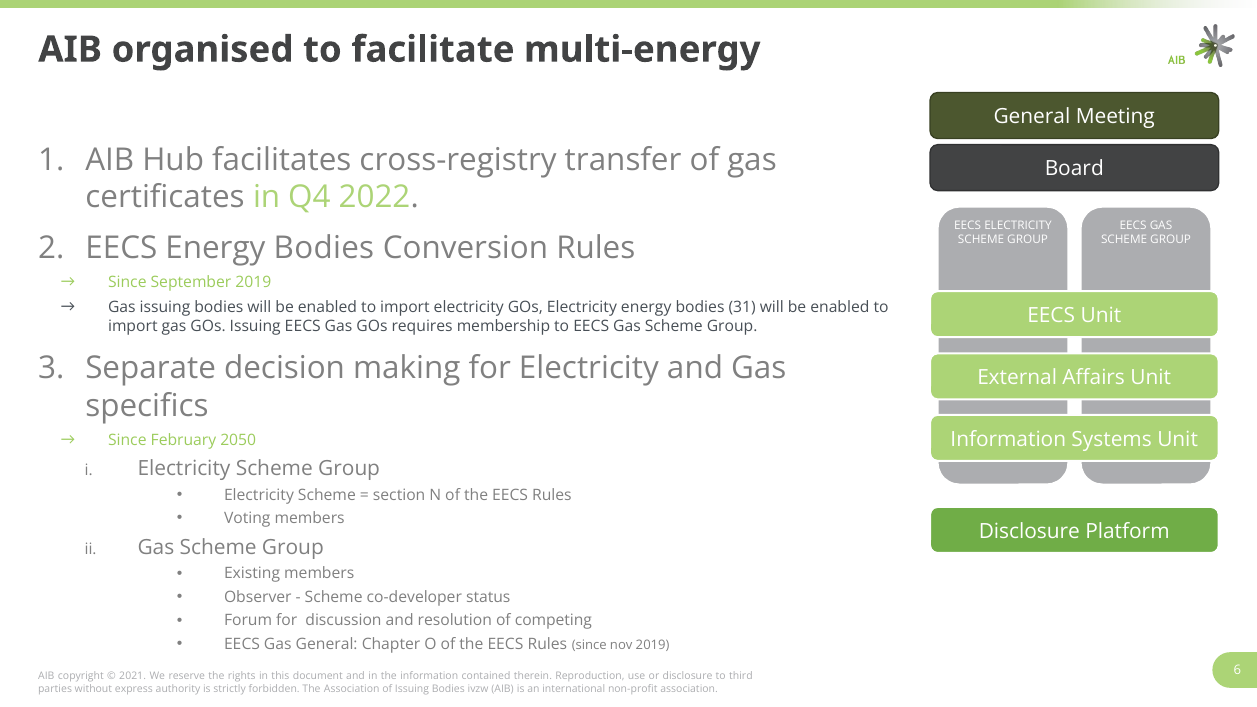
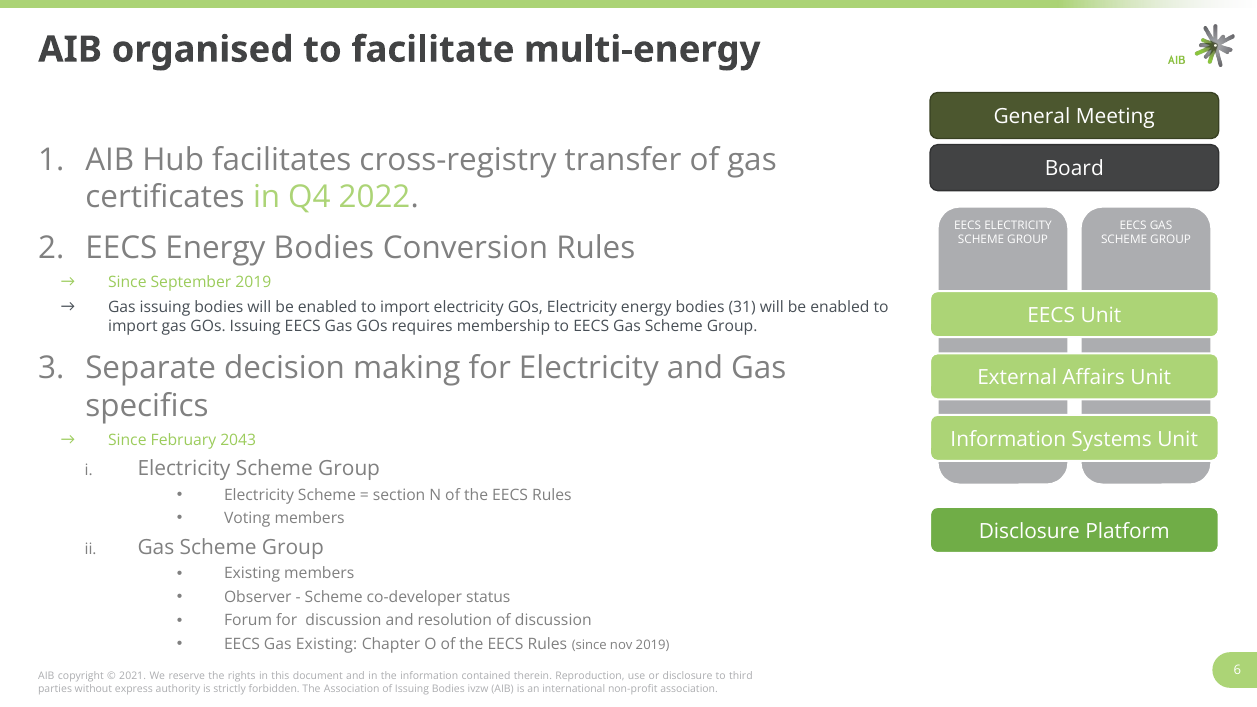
2050: 2050 -> 2043
of competing: competing -> discussion
Gas General: General -> Existing
